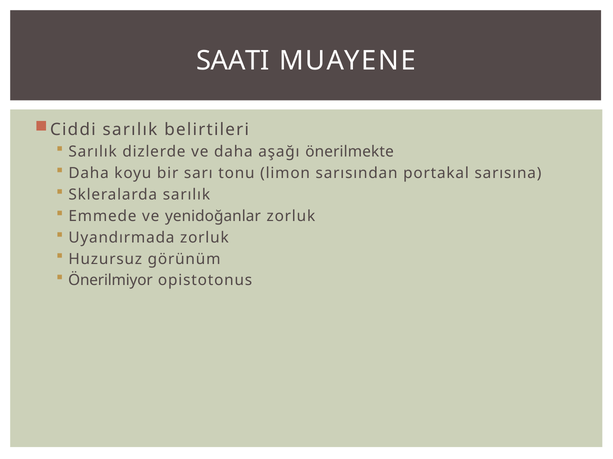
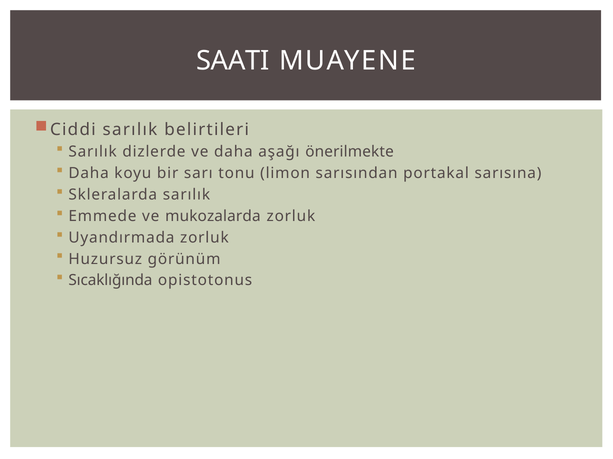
yenidoğanlar: yenidoğanlar -> mukozalarda
Önerilmiyor: Önerilmiyor -> Sıcaklığında
